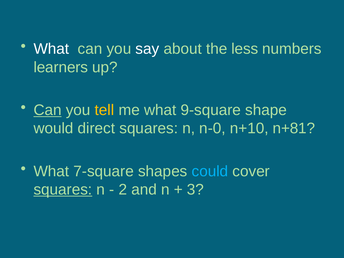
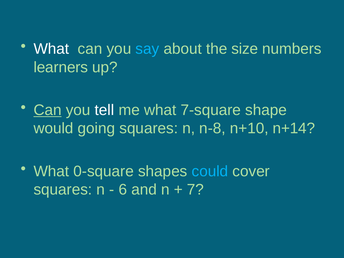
say colour: white -> light blue
less: less -> size
tell colour: yellow -> white
9-square: 9-square -> 7-square
direct: direct -> going
n-0: n-0 -> n-8
n+81: n+81 -> n+14
7-square: 7-square -> 0-square
squares at (63, 190) underline: present -> none
2: 2 -> 6
3: 3 -> 7
